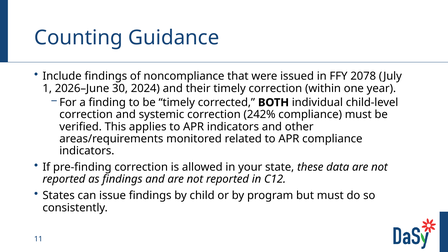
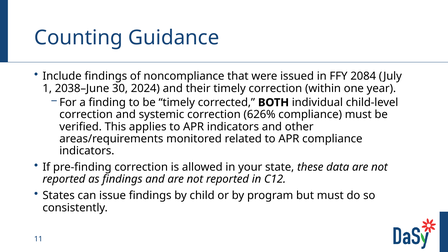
2078: 2078 -> 2084
2026–June: 2026–June -> 2038–June
242%: 242% -> 626%
